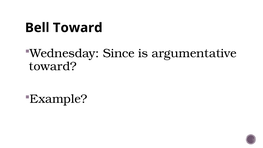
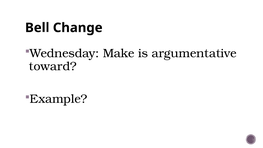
Bell Toward: Toward -> Change
Since: Since -> Make
